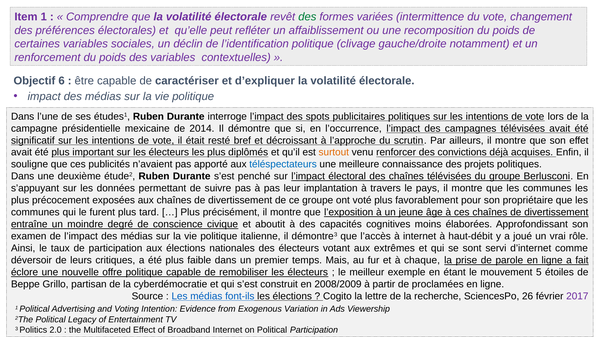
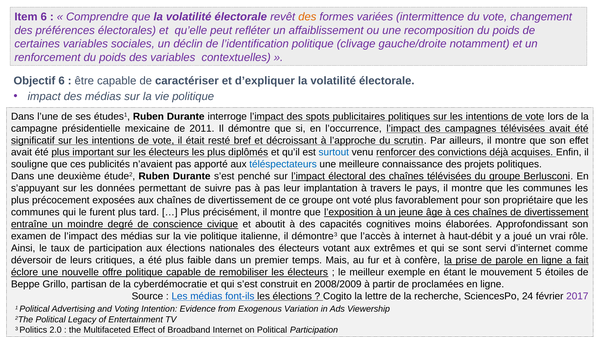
Item 1: 1 -> 6
des at (307, 17) colour: green -> orange
2014: 2014 -> 2011
surtout colour: orange -> blue
chaque: chaque -> confère
26: 26 -> 24
